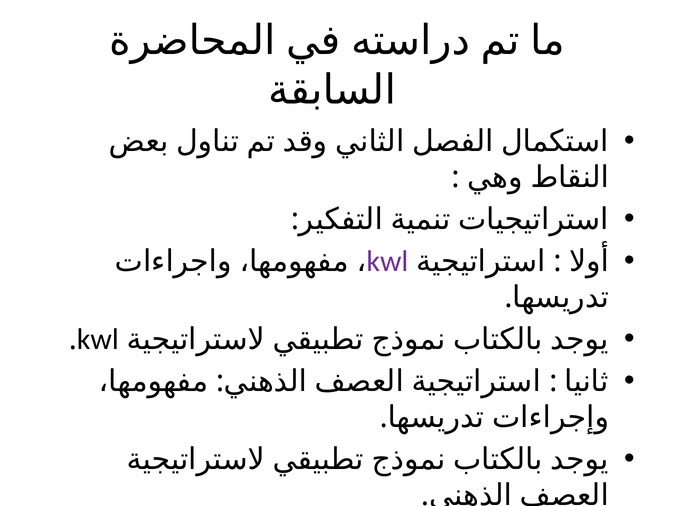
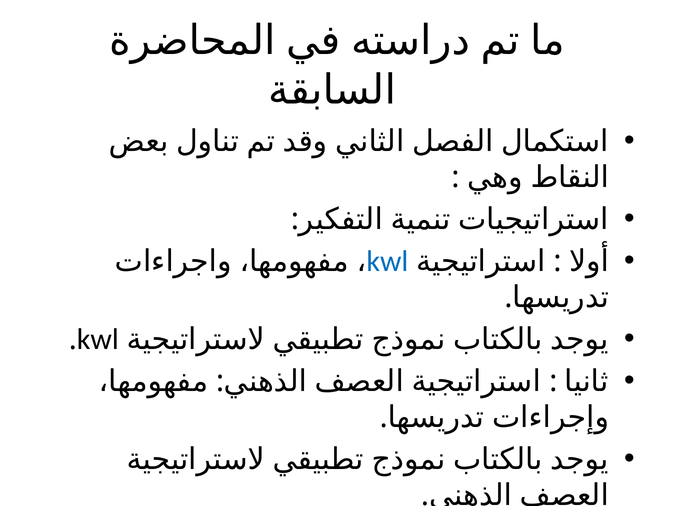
kwl at (387, 262) colour: purple -> blue
